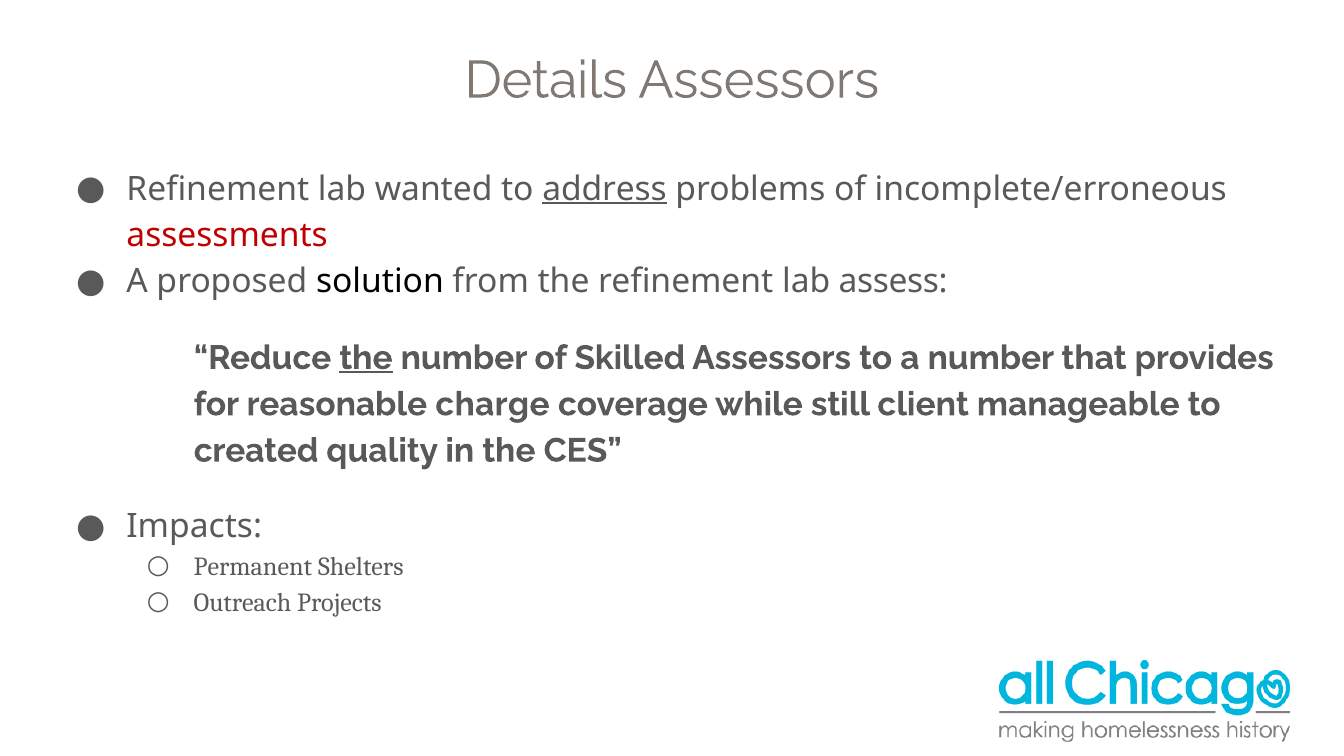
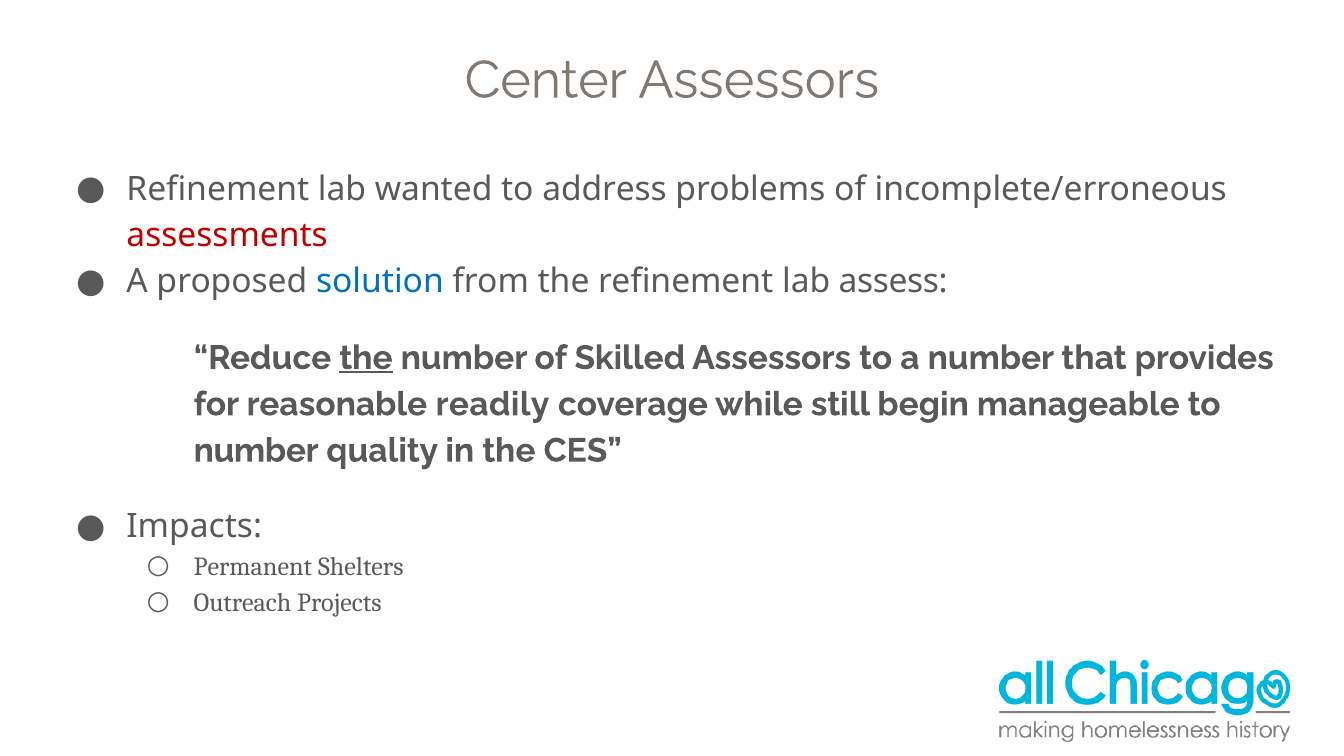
Details: Details -> Center
address underline: present -> none
solution colour: black -> blue
charge: charge -> readily
client: client -> begin
created at (256, 451): created -> number
